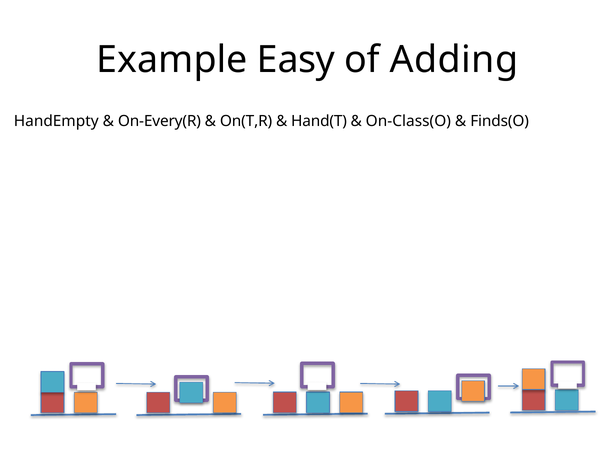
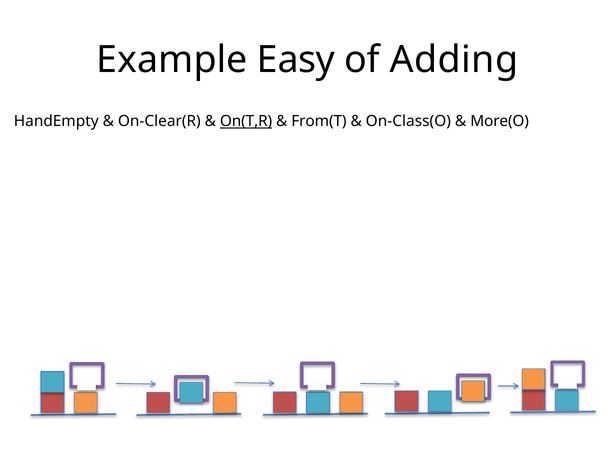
On-Every(R: On-Every(R -> On-Clear(R
On(T,R underline: none -> present
Hand(T: Hand(T -> From(T
Finds(O: Finds(O -> More(O
